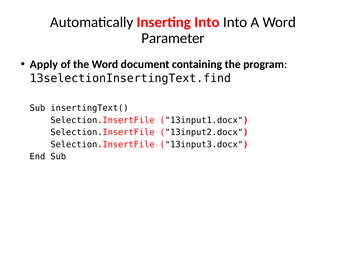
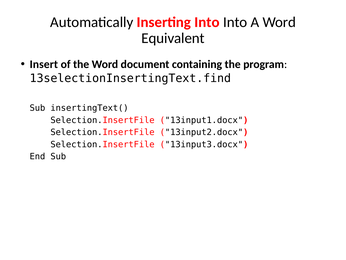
Parameter: Parameter -> Equivalent
Apply: Apply -> Insert
